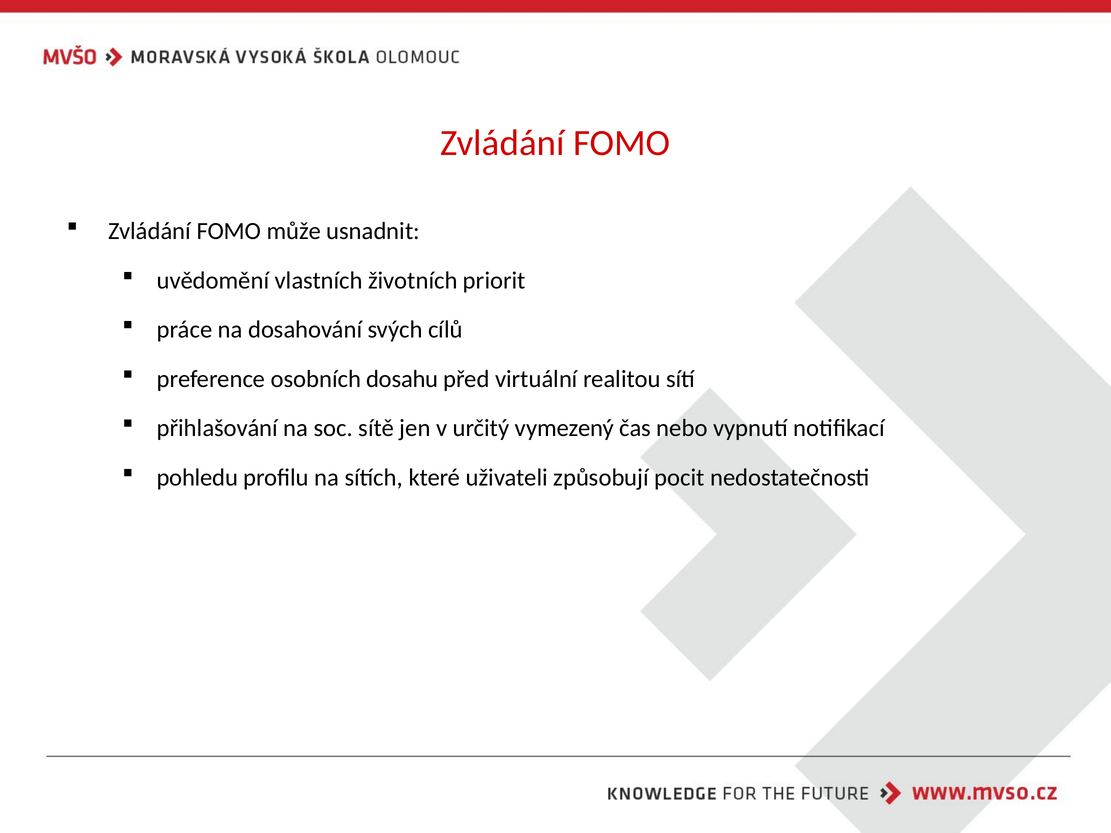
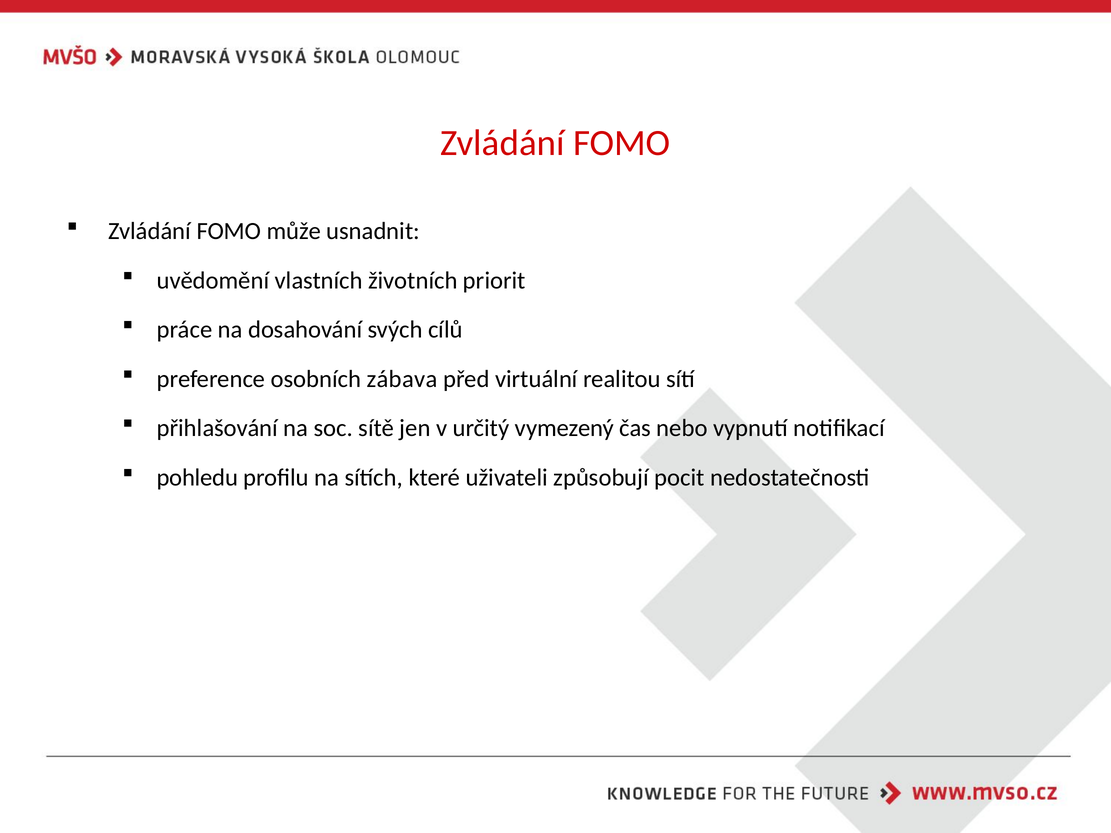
dosahu: dosahu -> zábava
